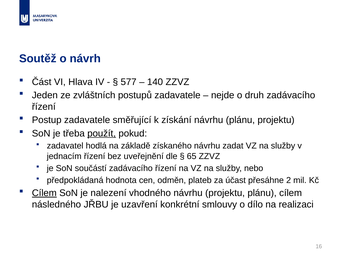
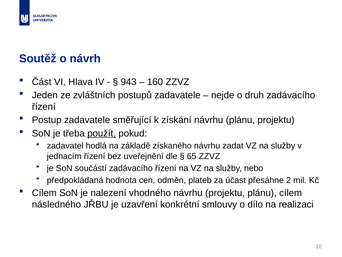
577: 577 -> 943
140: 140 -> 160
Cílem at (44, 193) underline: present -> none
